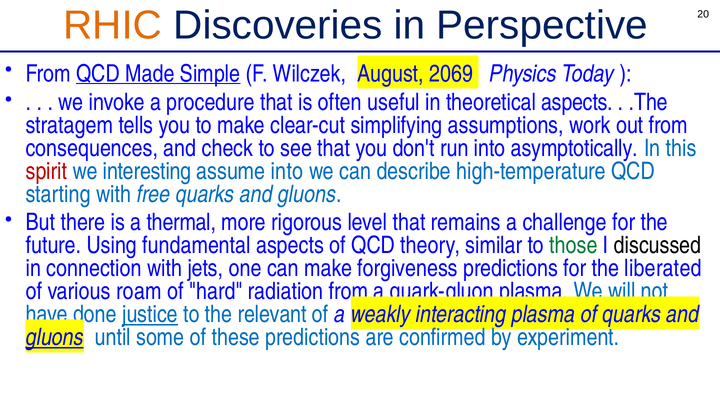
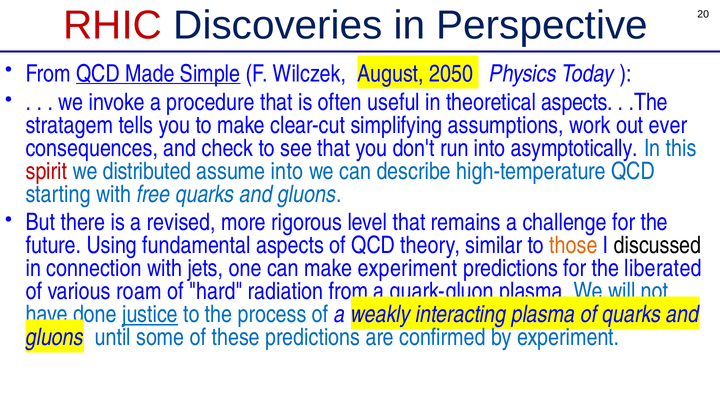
RHIC colour: orange -> red
2069: 2069 -> 2050
out from: from -> ever
interesting: interesting -> distributed
thermal: thermal -> revised
those colour: green -> orange
make forgiveness: forgiveness -> experiment
relevant: relevant -> process
gluons at (55, 338) underline: present -> none
